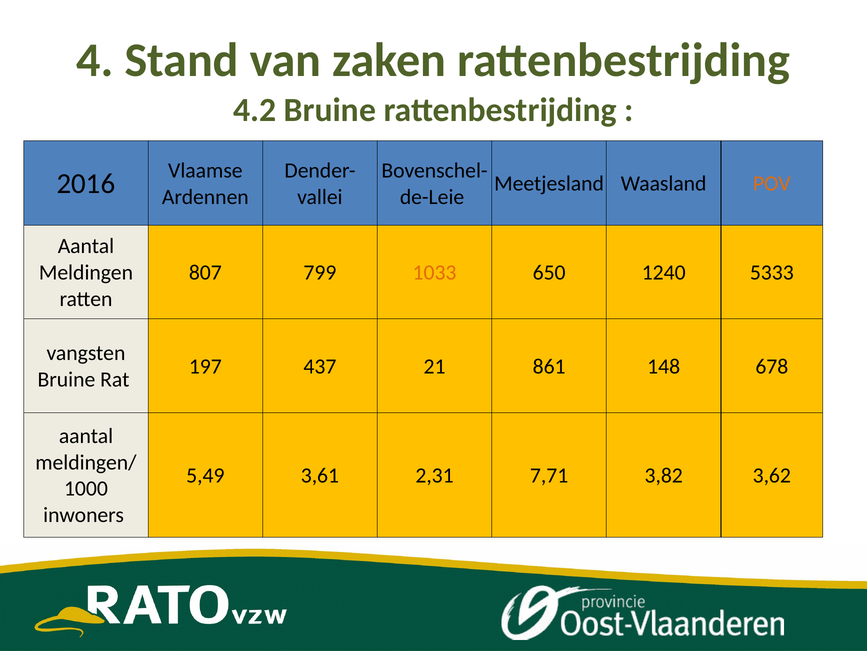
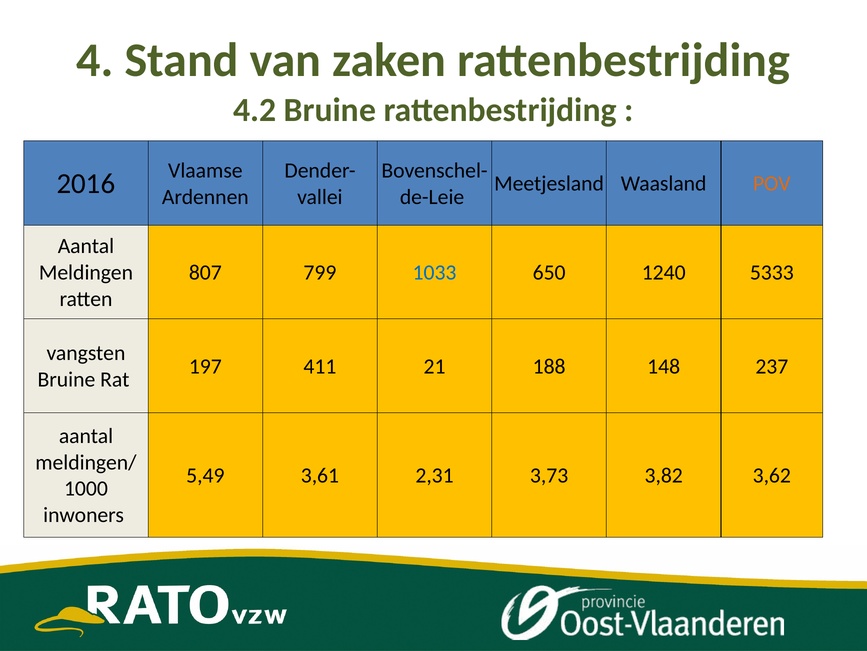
1033 colour: orange -> blue
437: 437 -> 411
861: 861 -> 188
678: 678 -> 237
7,71: 7,71 -> 3,73
